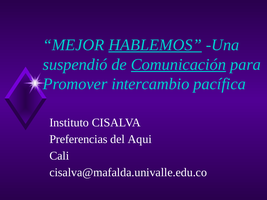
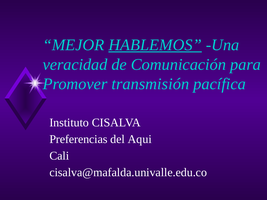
suspendió: suspendió -> veracidad
Comunicación underline: present -> none
intercambio: intercambio -> transmisión
